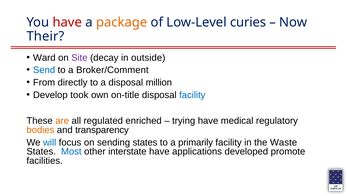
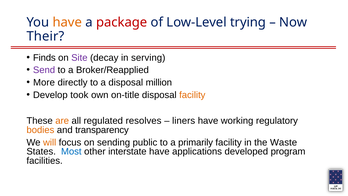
have at (67, 22) colour: red -> orange
package colour: orange -> red
curies: curies -> trying
Ward: Ward -> Finds
outside: outside -> serving
Send colour: blue -> purple
Broker/Comment: Broker/Comment -> Broker/Reapplied
From: From -> More
facility at (192, 95) colour: blue -> orange
enriched: enriched -> resolves
trying: trying -> liners
medical: medical -> working
will colour: blue -> orange
sending states: states -> public
promote: promote -> program
